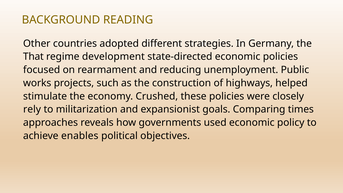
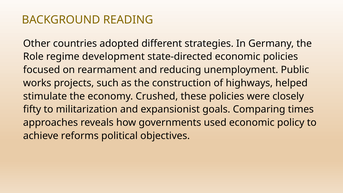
That: That -> Role
rely: rely -> fifty
enables: enables -> reforms
